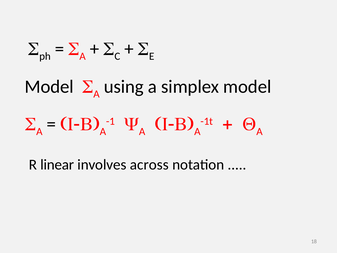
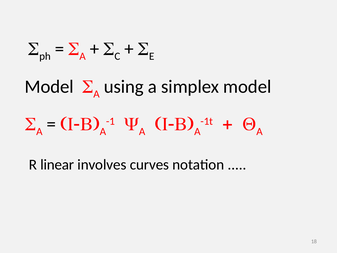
across: across -> curves
